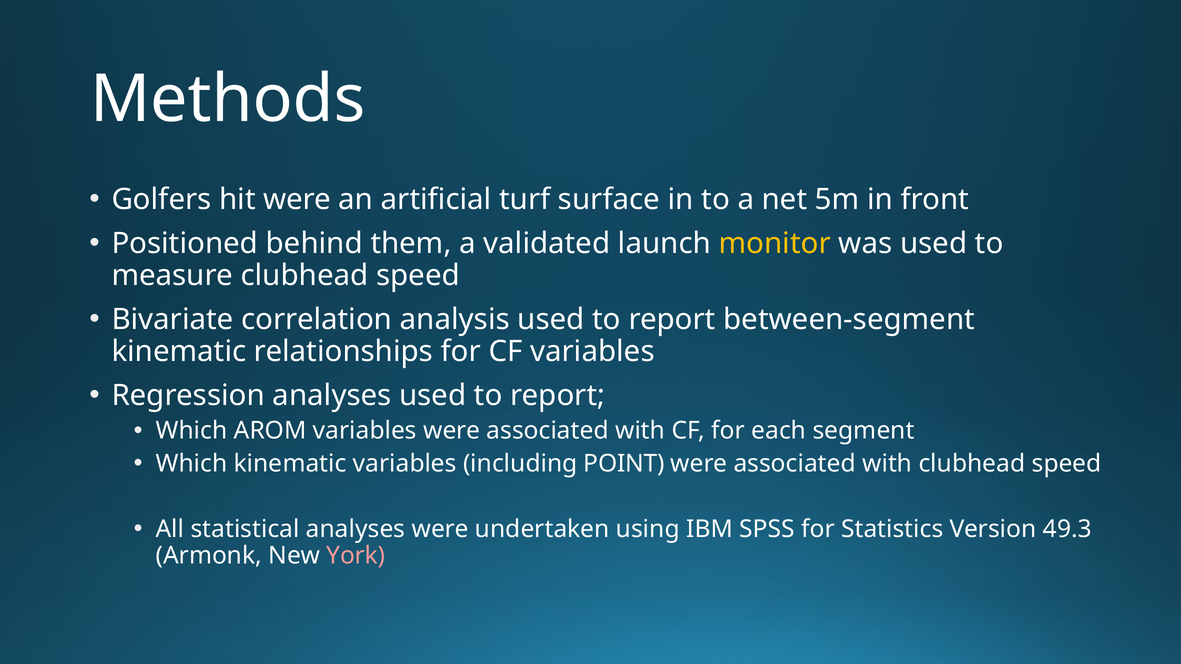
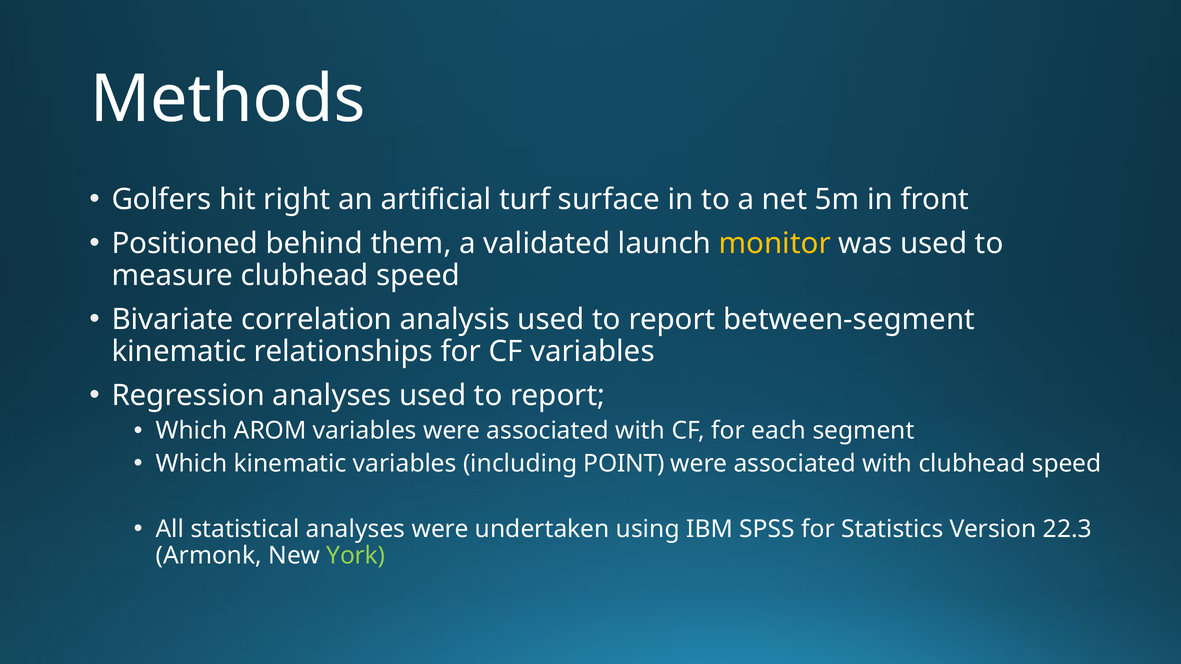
hit were: were -> right
49.3: 49.3 -> 22.3
York colour: pink -> light green
